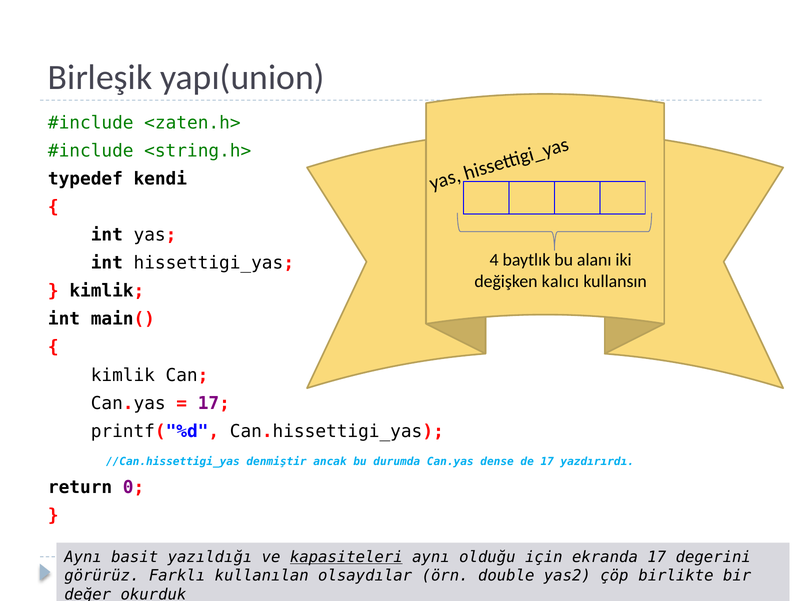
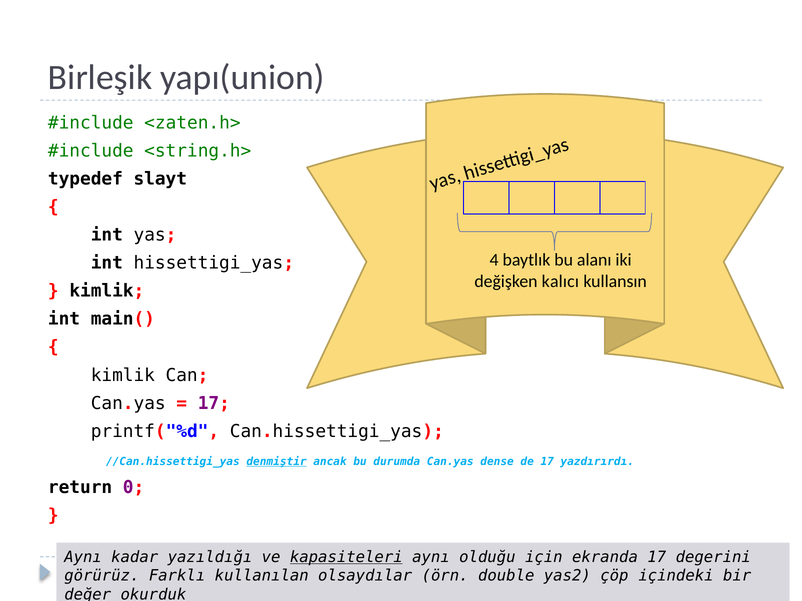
kendi: kendi -> slayt
denmiştir underline: none -> present
basit: basit -> kadar
birlikte: birlikte -> içindeki
